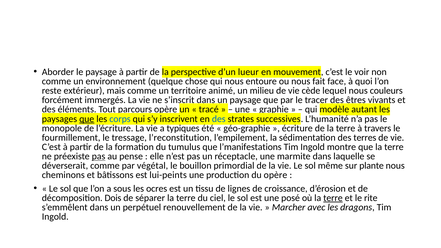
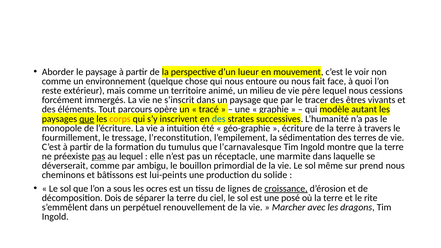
cède: cède -> père
couleurs: couleurs -> cessions
corps colour: blue -> orange
typiques: typiques -> intuition
l’manifestations: l’manifestations -> l’carnavalesque
au pense: pense -> lequel
végétal: végétal -> ambigu
plante: plante -> prend
du opère: opère -> solide
croissance underline: none -> present
terre at (333, 198) underline: present -> none
